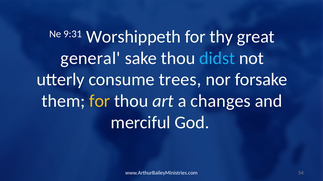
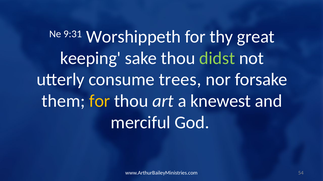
general: general -> keeping
didst colour: light blue -> light green
changes: changes -> knewest
